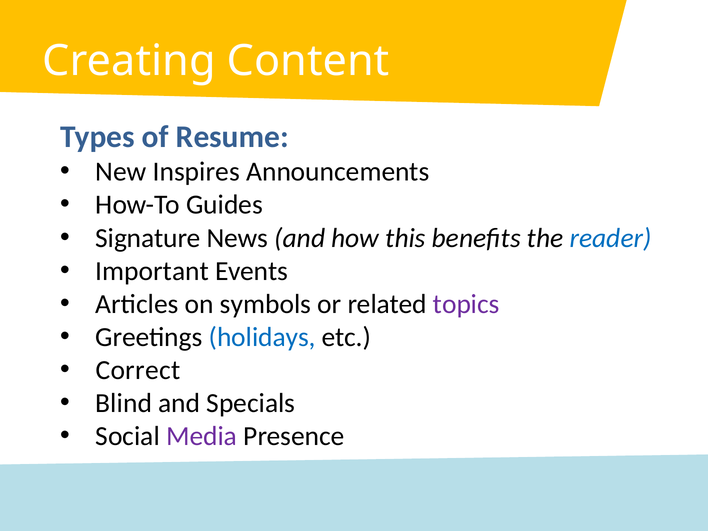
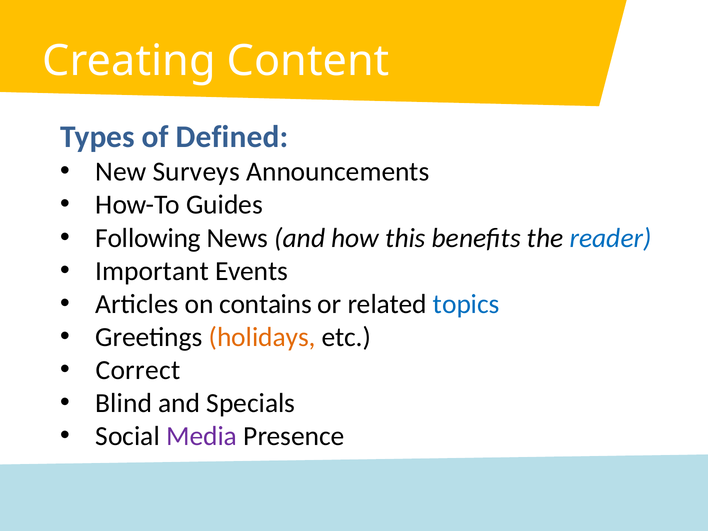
Resume: Resume -> Defined
Inspires: Inspires -> Surveys
Signature: Signature -> Following
symbols: symbols -> contains
topics colour: purple -> blue
holidays colour: blue -> orange
